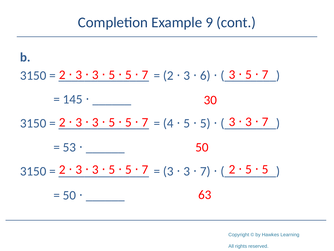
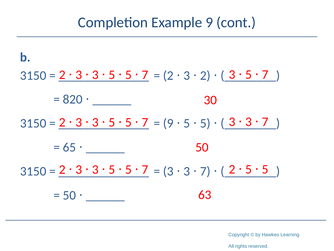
3 6: 6 -> 2
145: 145 -> 820
4 at (168, 123): 4 -> 9
53: 53 -> 65
